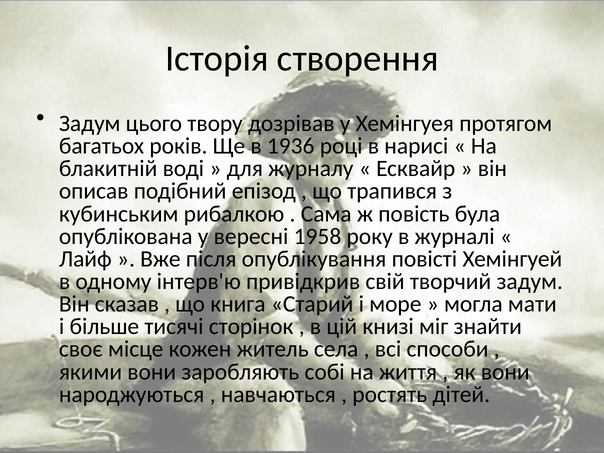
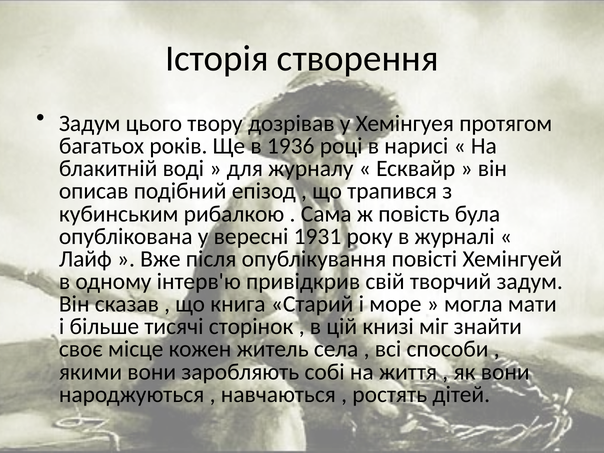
1958: 1958 -> 1931
